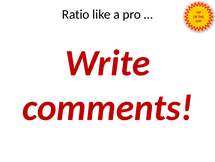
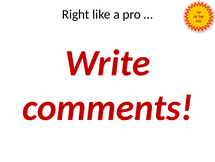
Ratio: Ratio -> Right
